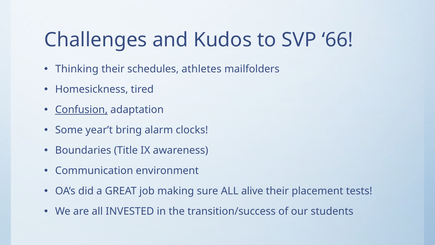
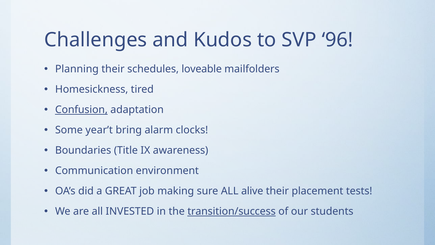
66: 66 -> 96
Thinking: Thinking -> Planning
athletes: athletes -> loveable
transition/success underline: none -> present
